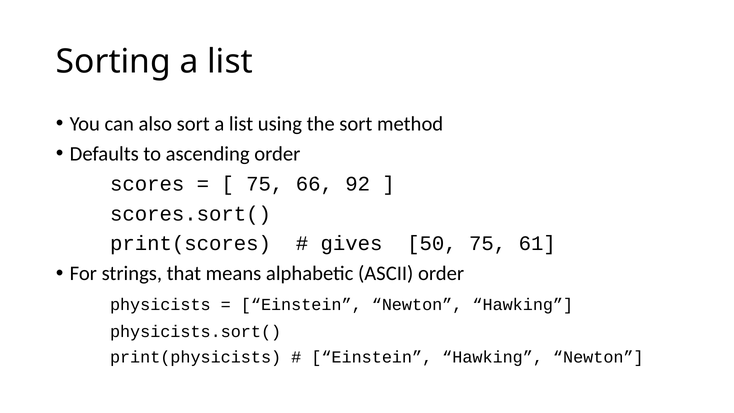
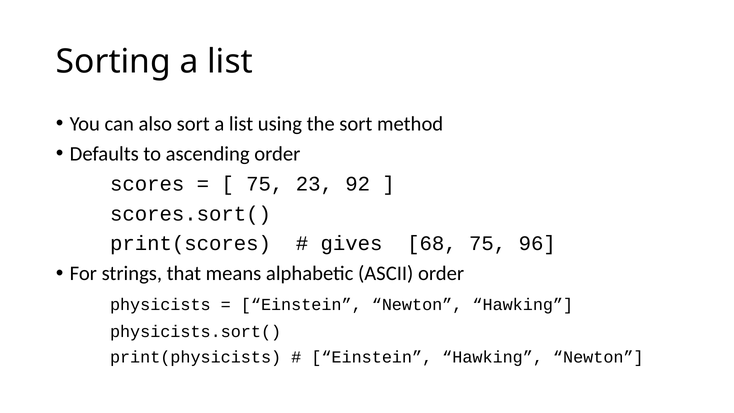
66: 66 -> 23
50: 50 -> 68
61: 61 -> 96
